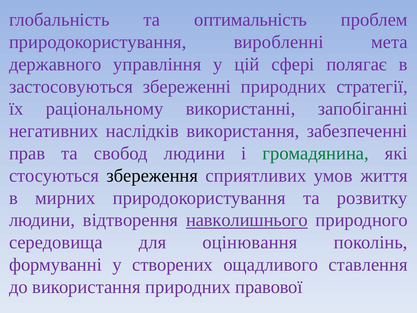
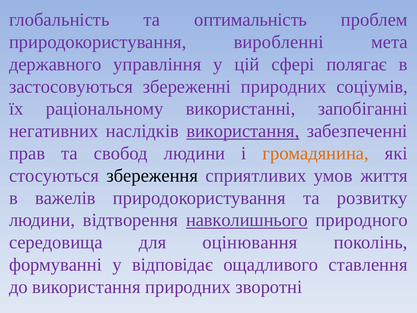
стратегії: стратегії -> соціумів
використання at (243, 131) underline: none -> present
громадянина colour: green -> orange
мирних: мирних -> важелів
створених: створених -> відповідає
правової: правової -> зворотні
